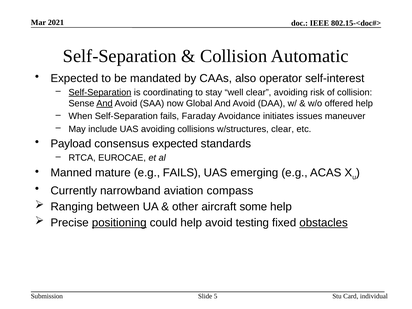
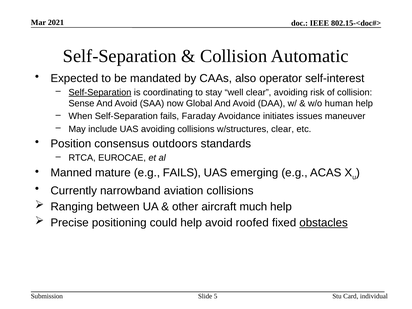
And at (105, 103) underline: present -> none
offered: offered -> human
Payload: Payload -> Position
consensus expected: expected -> outdoors
aviation compass: compass -> collisions
some: some -> much
positioning underline: present -> none
testing: testing -> roofed
